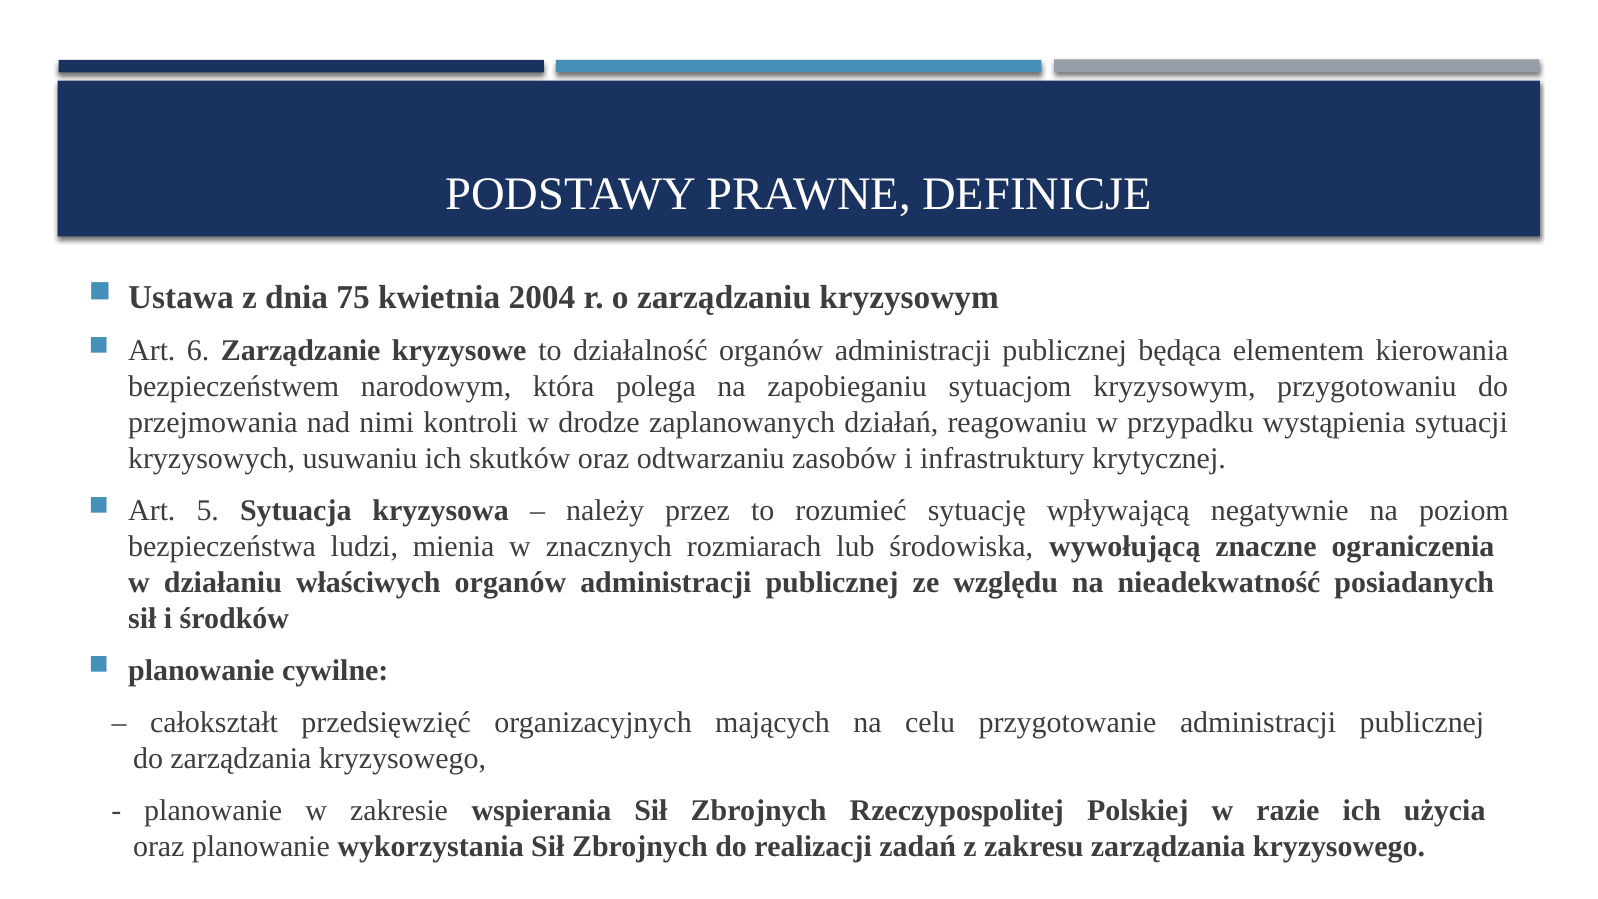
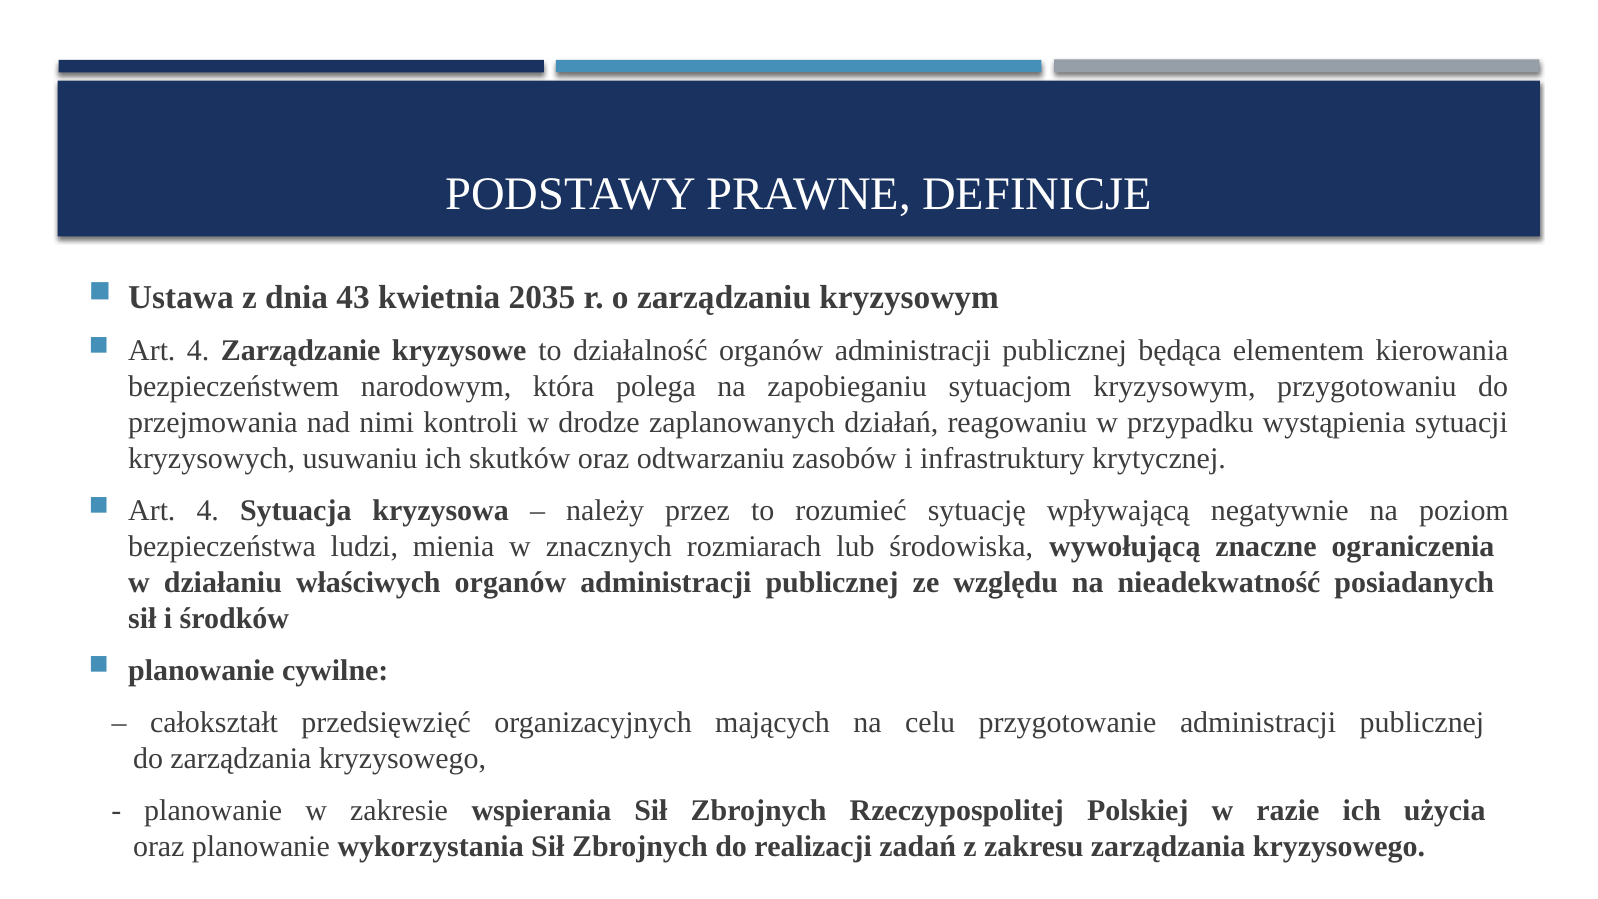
75: 75 -> 43
2004: 2004 -> 2035
6 at (198, 351): 6 -> 4
5 at (208, 511): 5 -> 4
